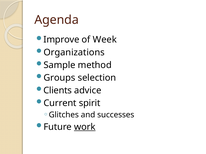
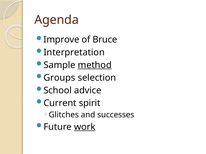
Week: Week -> Bruce
Organizations: Organizations -> Interpretation
method underline: none -> present
Clients: Clients -> School
